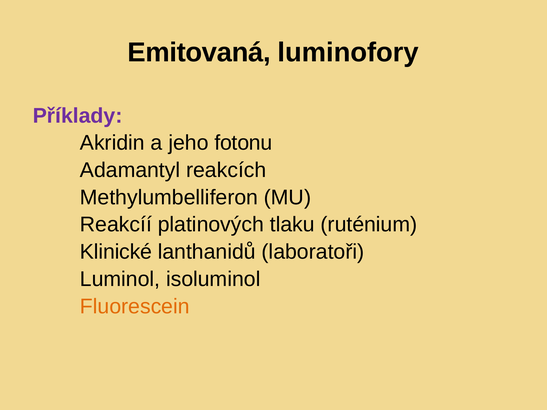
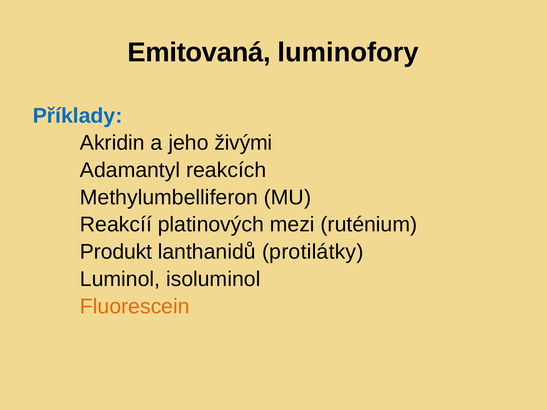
Příklady colour: purple -> blue
fotonu: fotonu -> živými
tlaku: tlaku -> mezi
Klinické: Klinické -> Produkt
laboratoři: laboratoři -> protilátky
